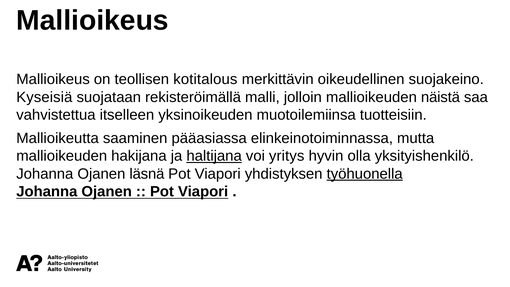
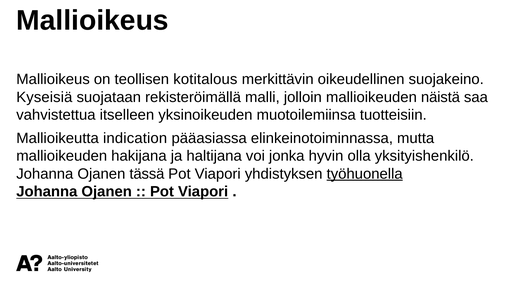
saaminen: saaminen -> indication
haltijana underline: present -> none
yritys: yritys -> jonka
läsnä: läsnä -> tässä
